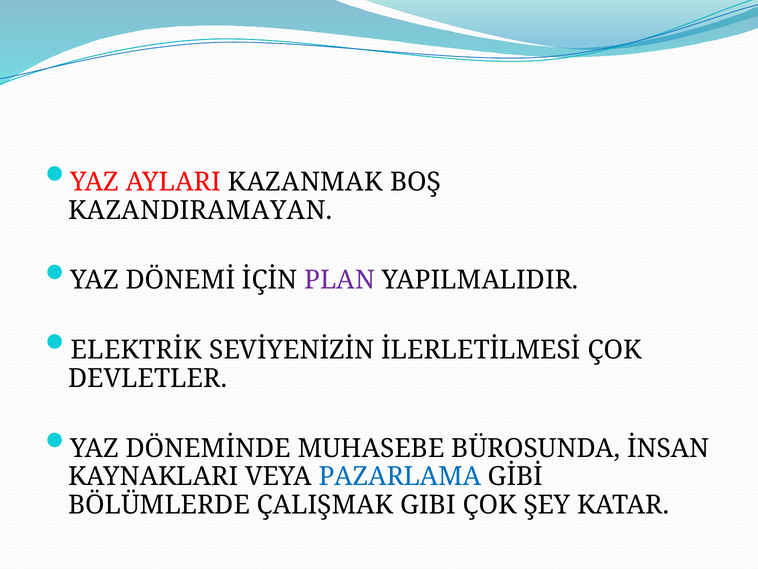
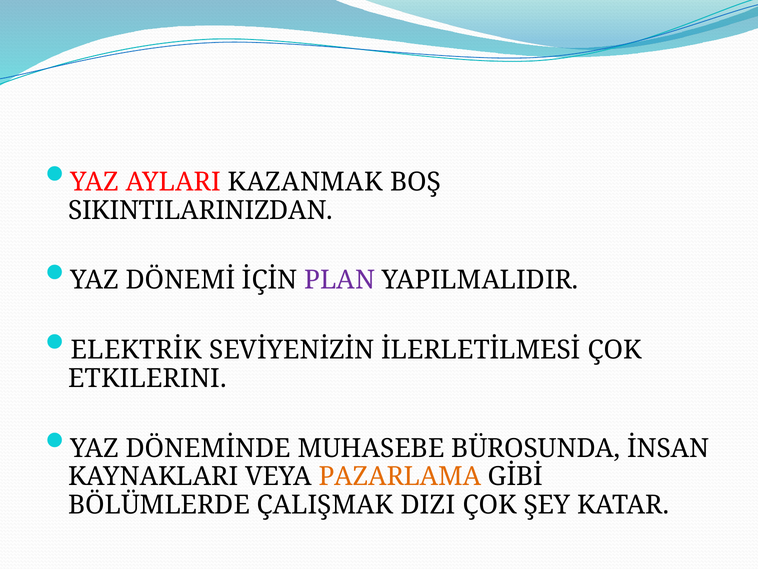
KAZANDIRAMAYAN: KAZANDIRAMAYAN -> SIKINTILARINIZDAN
DEVLETLER: DEVLETLER -> ETKILERINI
PAZARLAMA colour: blue -> orange
GIBI: GIBI -> DIZI
